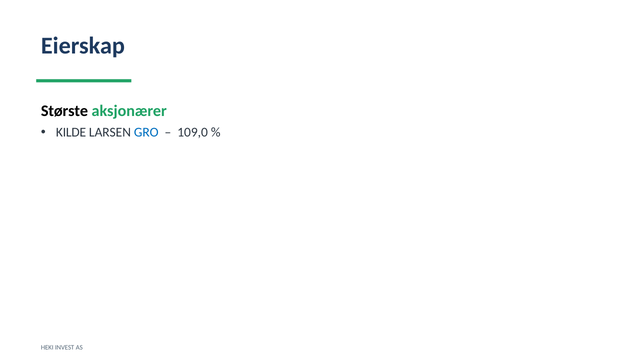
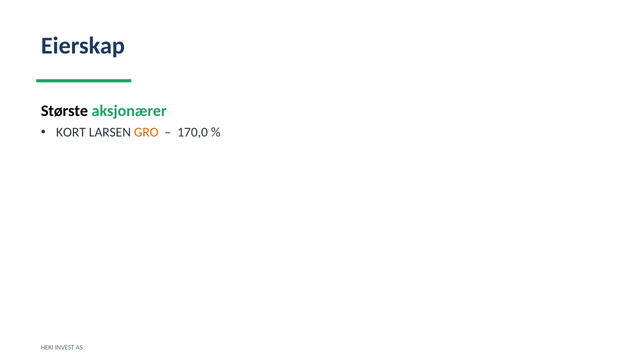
KILDE: KILDE -> KORT
GRO colour: blue -> orange
109,0: 109,0 -> 170,0
